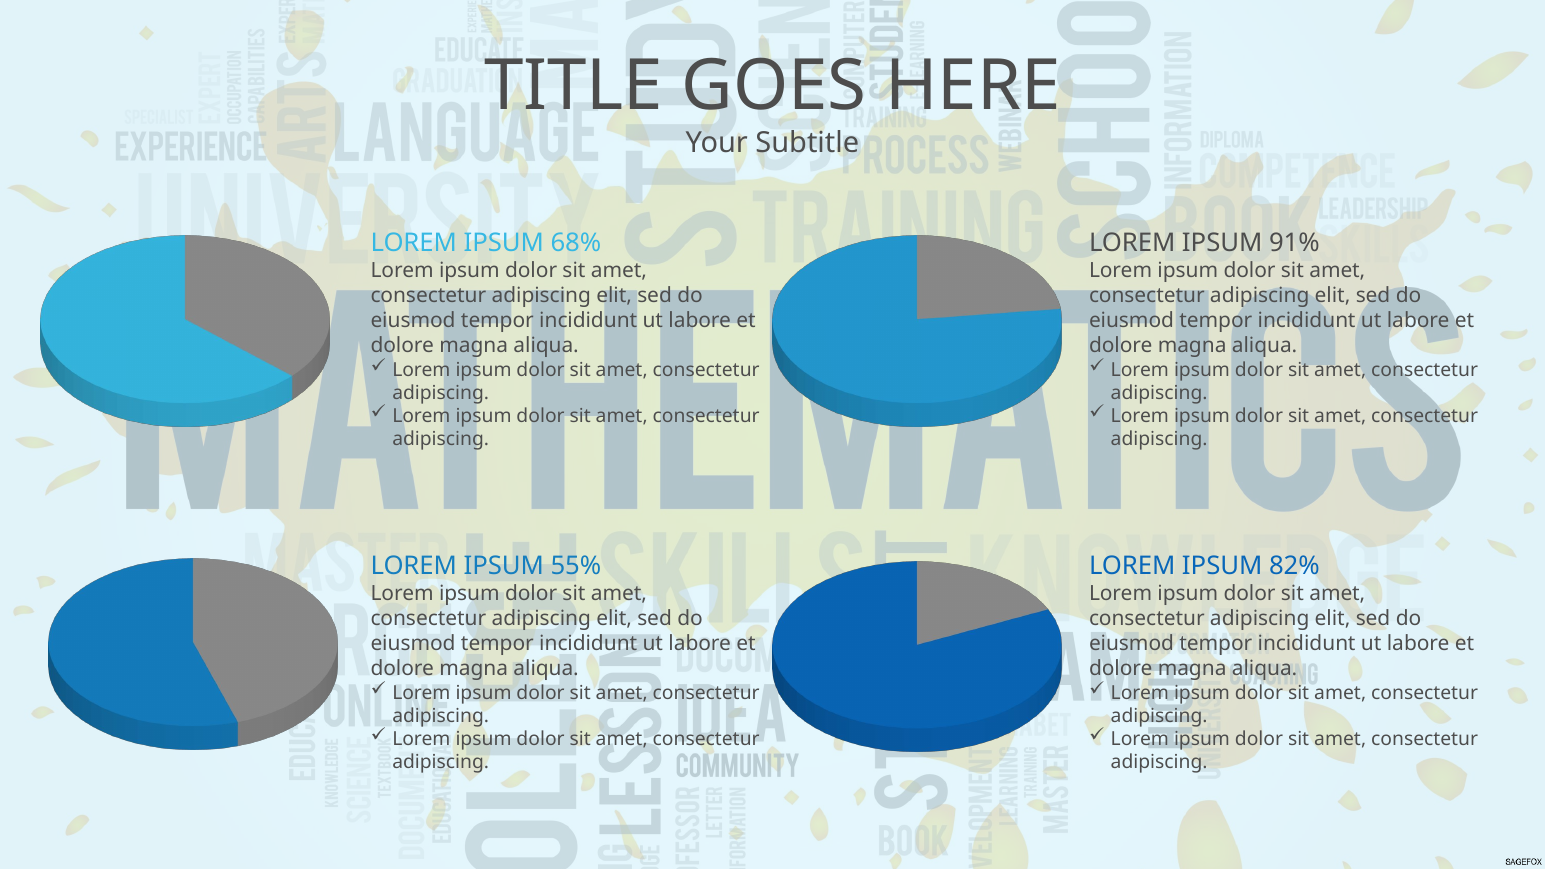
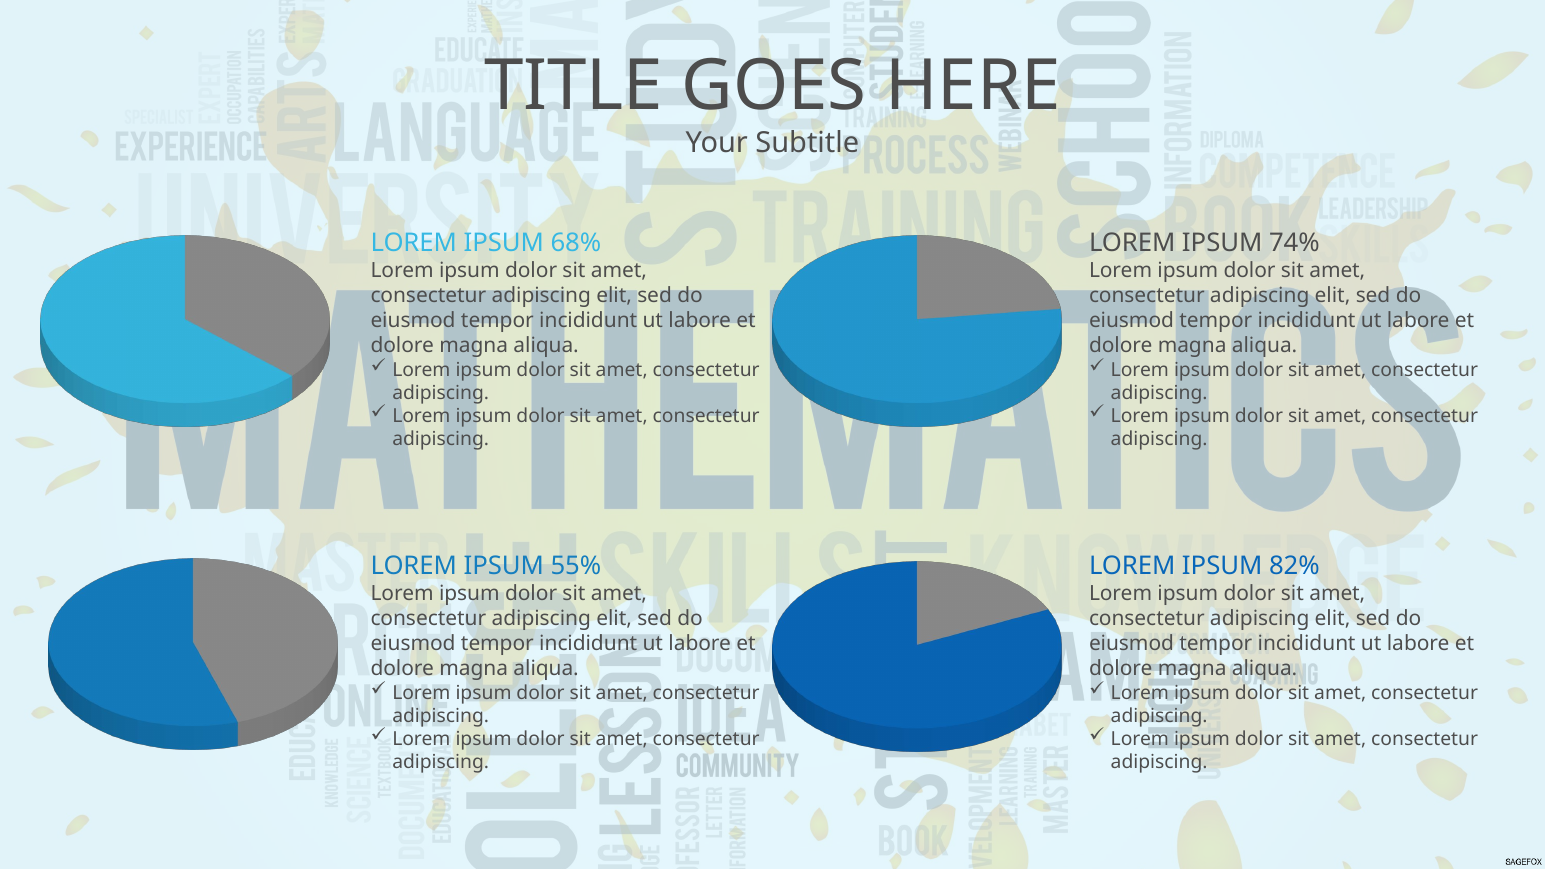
91%: 91% -> 74%
